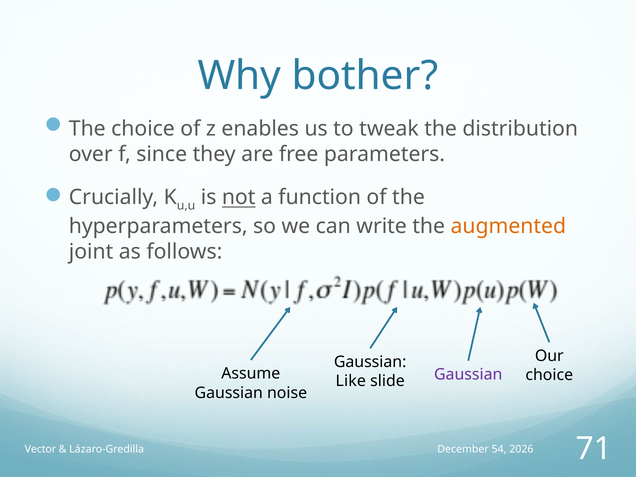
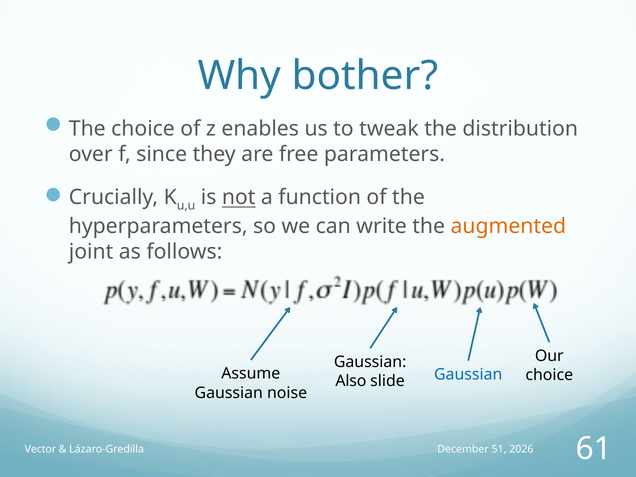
Like: Like -> Also
Gaussian at (468, 374) colour: purple -> blue
54: 54 -> 51
71: 71 -> 61
